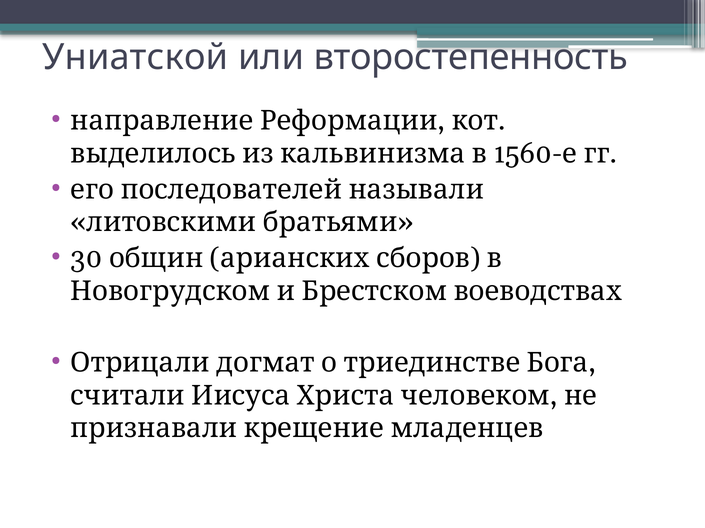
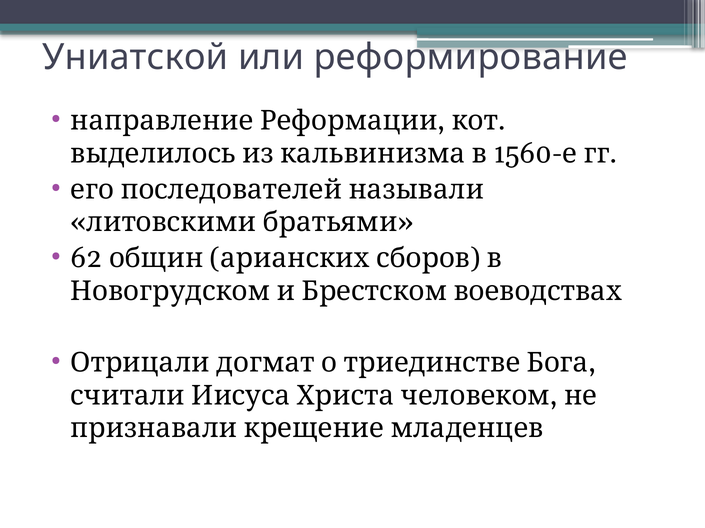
второстепенность: второстепенность -> реформирование
30: 30 -> 62
